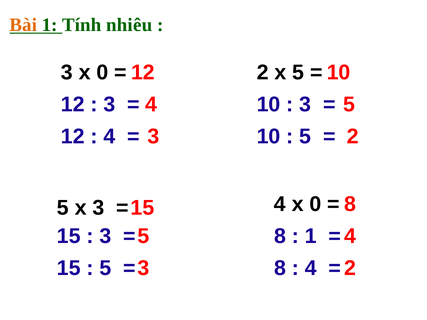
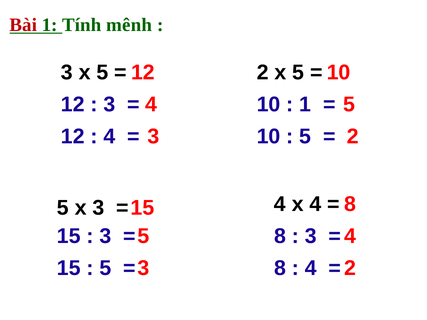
Bài colour: orange -> red
nhiêu: nhiêu -> mênh
3 x 0: 0 -> 5
3 at (305, 105): 3 -> 1
4 x 0: 0 -> 4
1 at (311, 236): 1 -> 3
